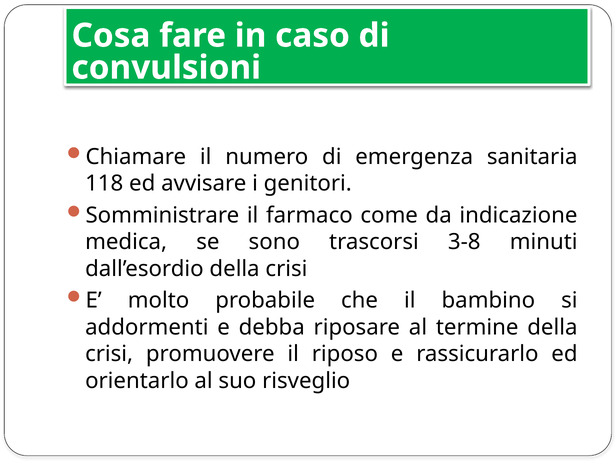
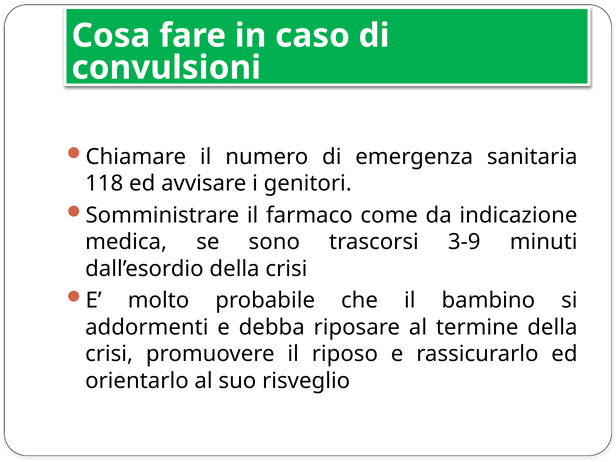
3-8: 3-8 -> 3-9
